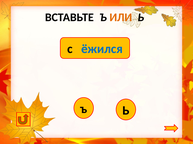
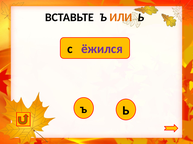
ёжился colour: blue -> purple
